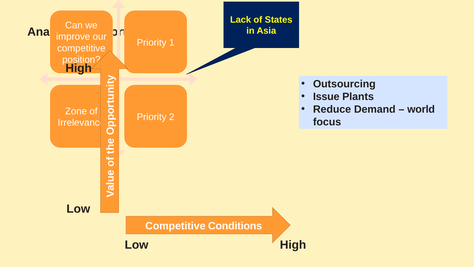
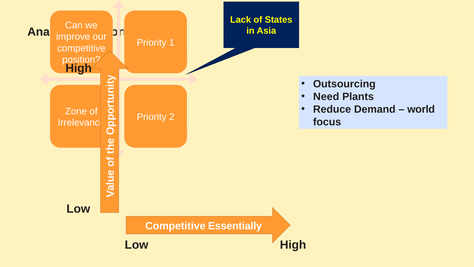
Issue: Issue -> Need
Conditions: Conditions -> Essentially
